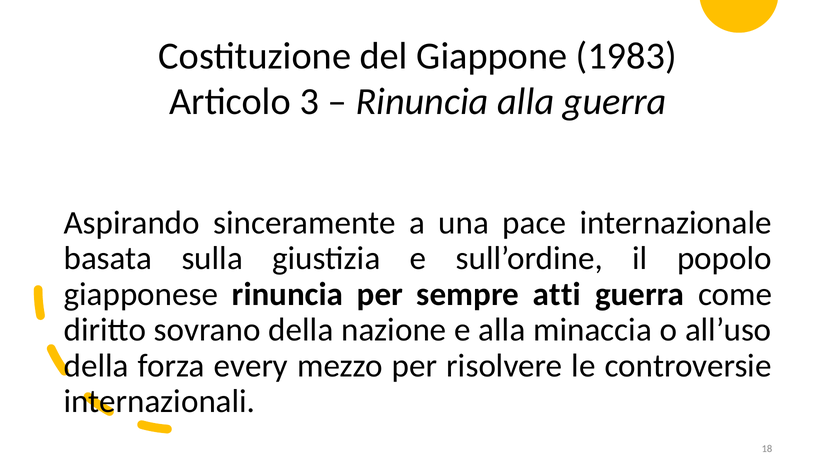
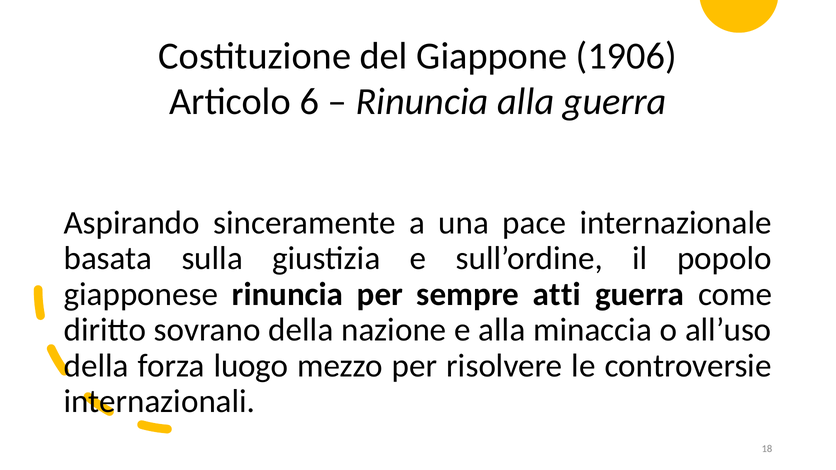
1983: 1983 -> 1906
3: 3 -> 6
every: every -> luogo
